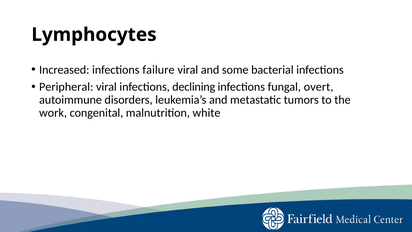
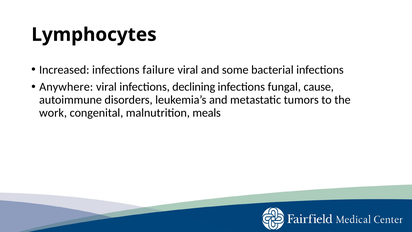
Peripheral: Peripheral -> Anywhere
overt: overt -> cause
white: white -> meals
